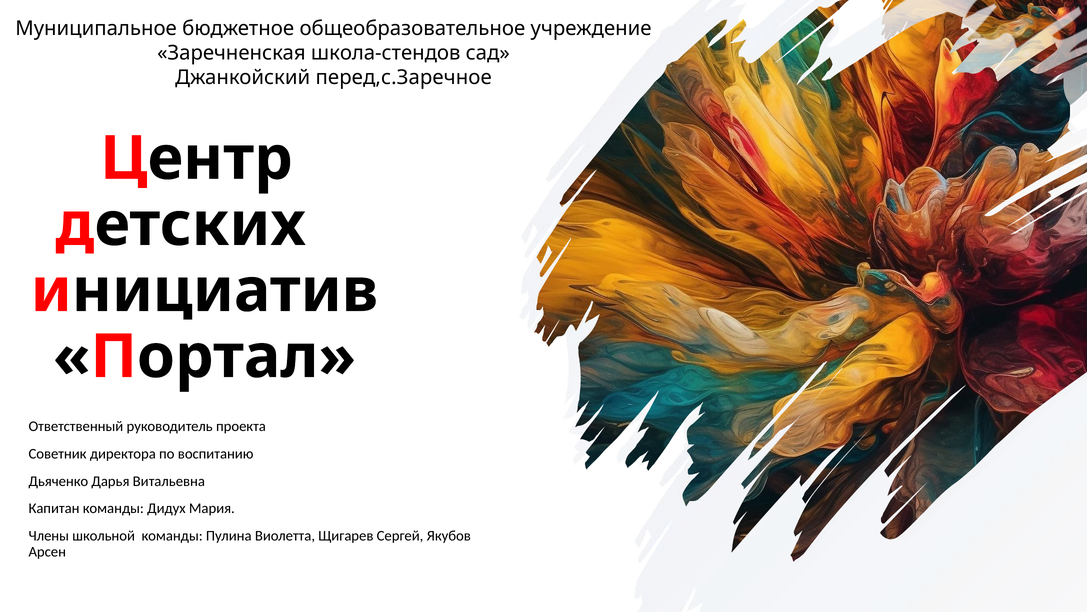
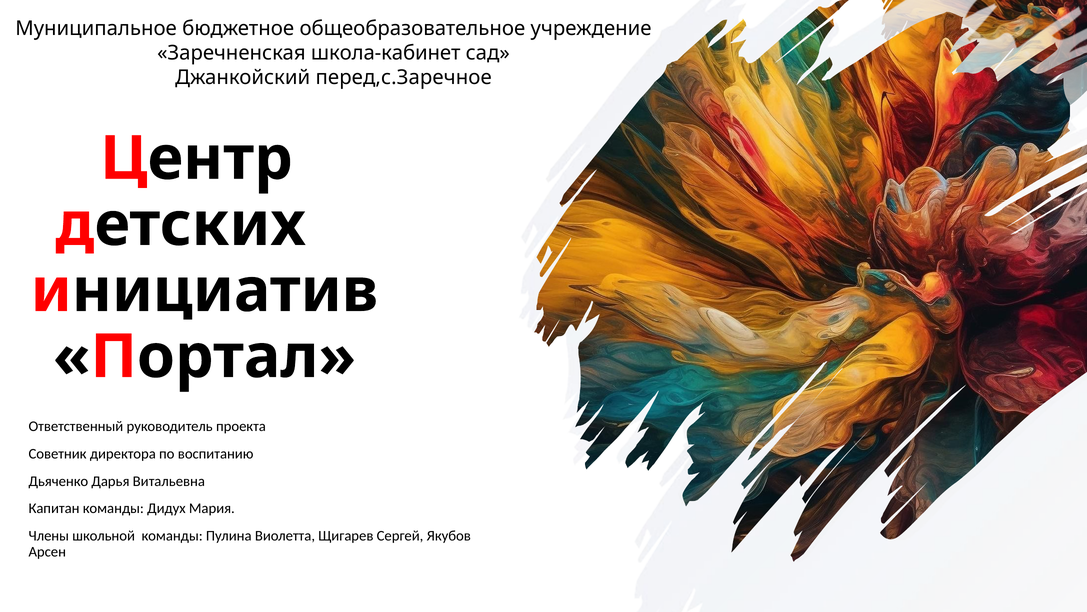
школа-стендов: школа-стендов -> школа-кабинет
